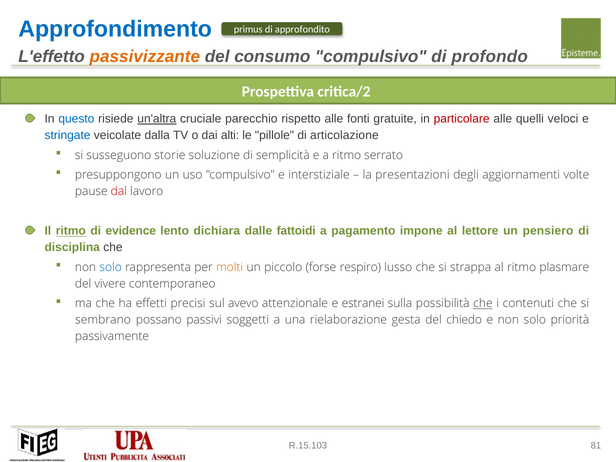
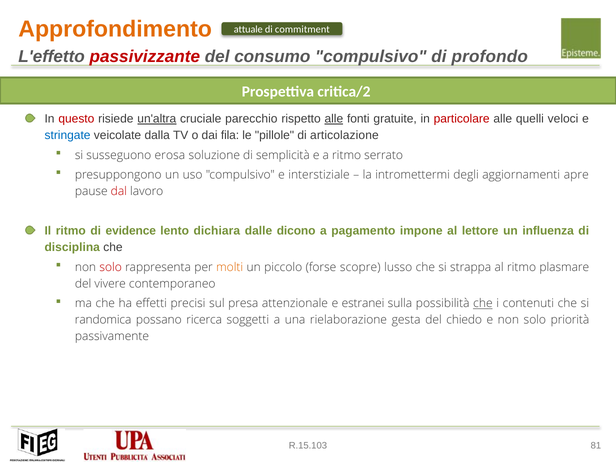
Approfondimento colour: blue -> orange
primus: primus -> attuale
approfondito: approfondito -> commitment
passivizzante colour: orange -> red
questo colour: blue -> red
alle at (334, 119) underline: none -> present
alti: alti -> fila
storie: storie -> erosa
presentazioni: presentazioni -> intromettermi
volte: volte -> apre
ritmo at (71, 231) underline: present -> none
fattoidi: fattoidi -> dicono
pensiero: pensiero -> influenza
solo at (111, 267) colour: blue -> red
respiro: respiro -> scopre
avevo: avevo -> presa
sembrano: sembrano -> randomica
passivi: passivi -> ricerca
